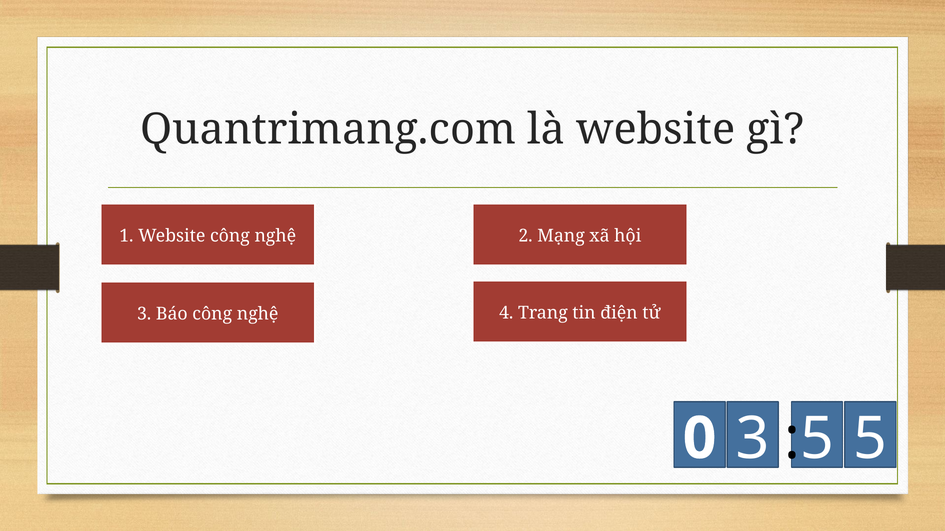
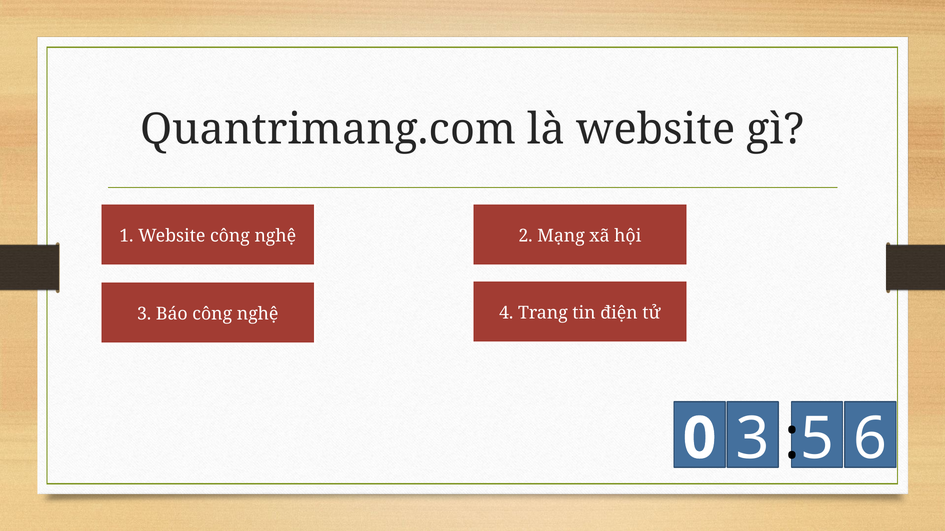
3 5: 5 -> 6
